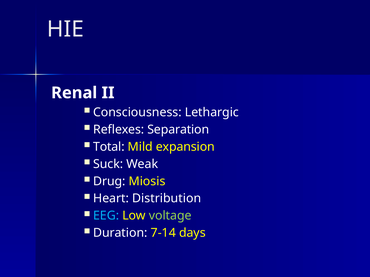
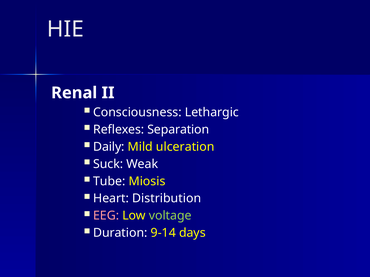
Total: Total -> Daily
expansion: expansion -> ulceration
Drug: Drug -> Tube
EEG colour: light blue -> pink
7-14: 7-14 -> 9-14
